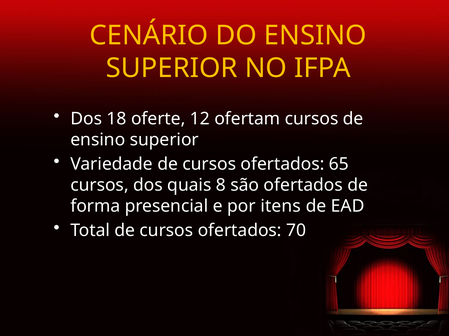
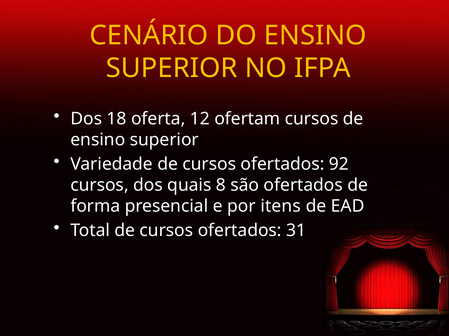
oferte: oferte -> oferta
65: 65 -> 92
70: 70 -> 31
